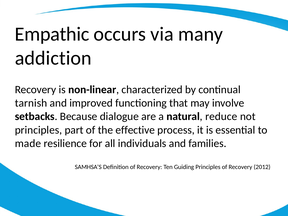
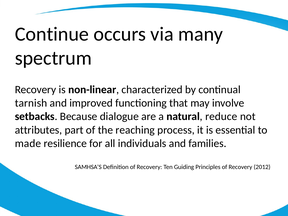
Empathic: Empathic -> Continue
addiction: addiction -> spectrum
principles at (38, 130): principles -> attributes
effective: effective -> reaching
